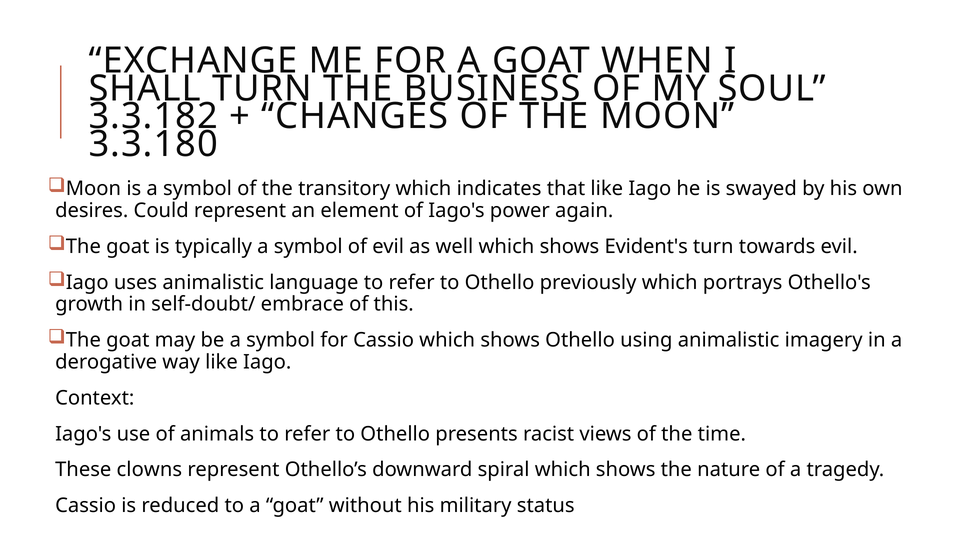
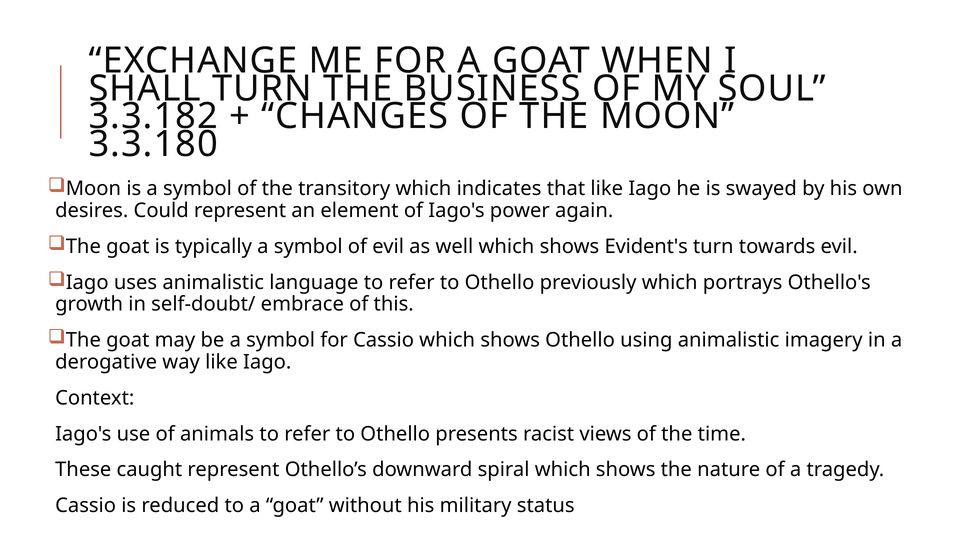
clowns: clowns -> caught
